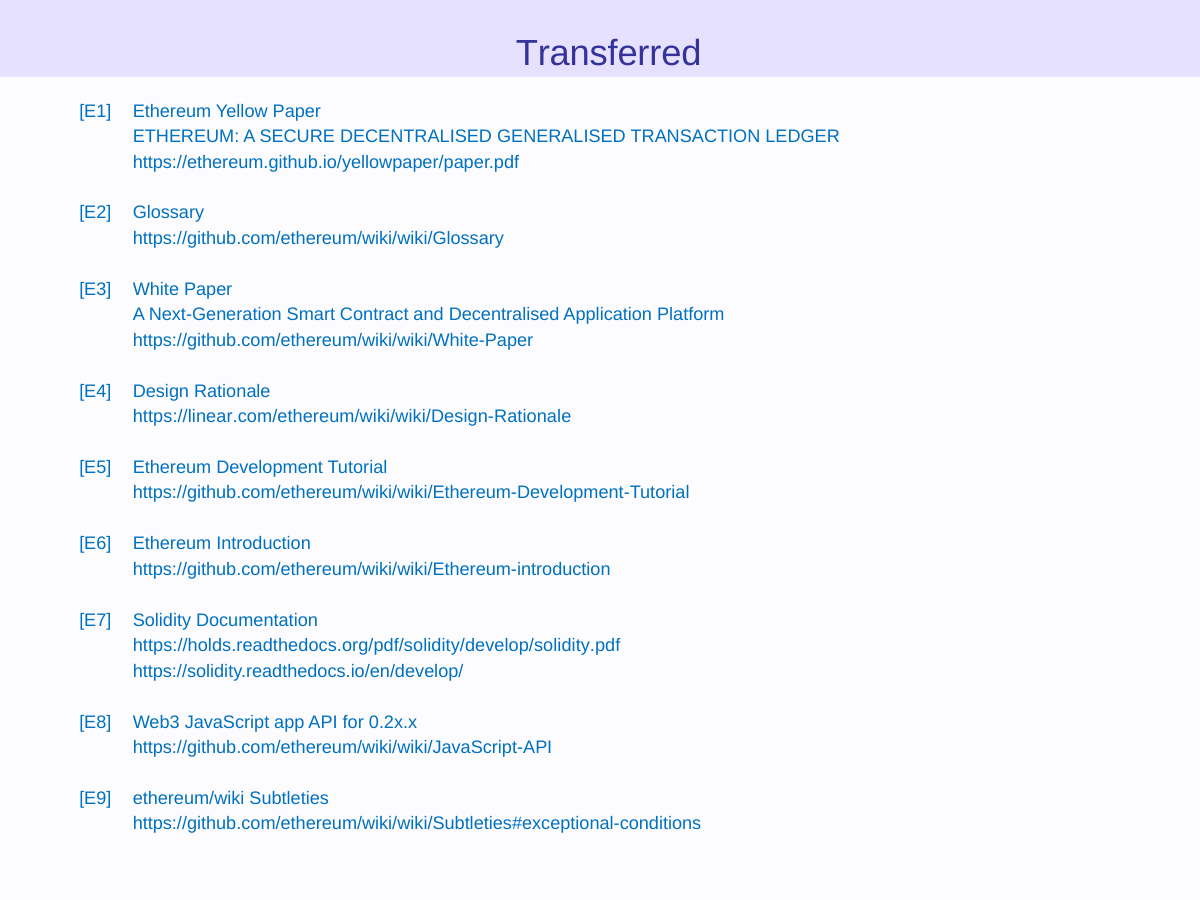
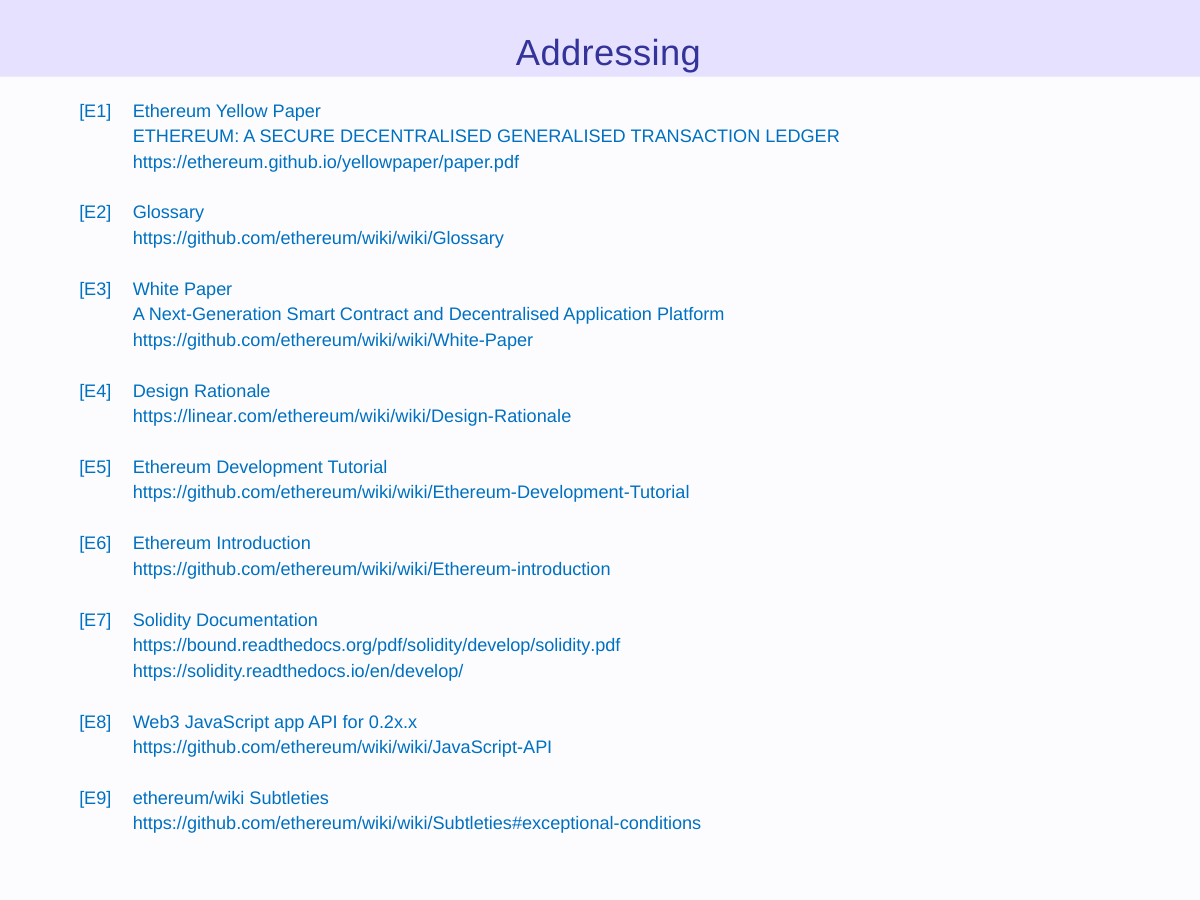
Transferred: Transferred -> Addressing
https://holds.readthedocs.org/pdf/solidity/develop/solidity.pdf: https://holds.readthedocs.org/pdf/solidity/develop/solidity.pdf -> https://bound.readthedocs.org/pdf/solidity/develop/solidity.pdf
